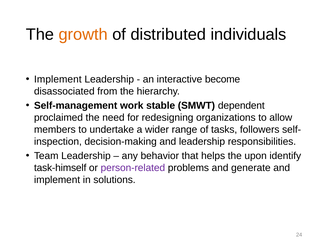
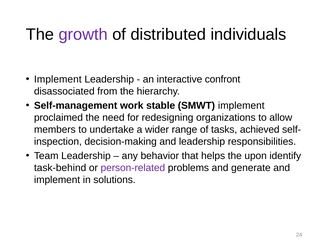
growth colour: orange -> purple
become: become -> confront
SMWT dependent: dependent -> implement
followers: followers -> achieved
task-himself: task-himself -> task-behind
